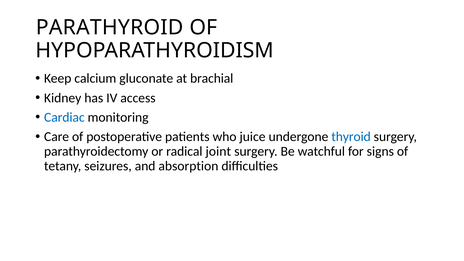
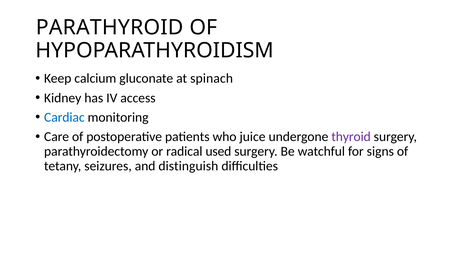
brachial: brachial -> spinach
thyroid colour: blue -> purple
joint: joint -> used
absorption: absorption -> distinguish
